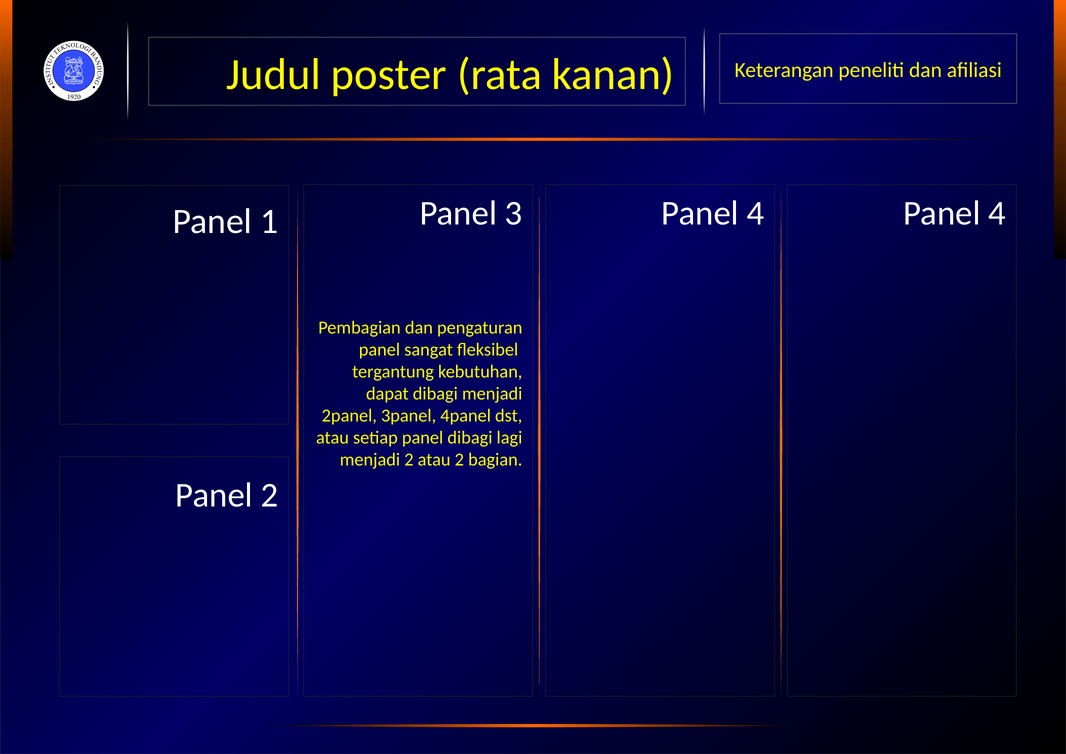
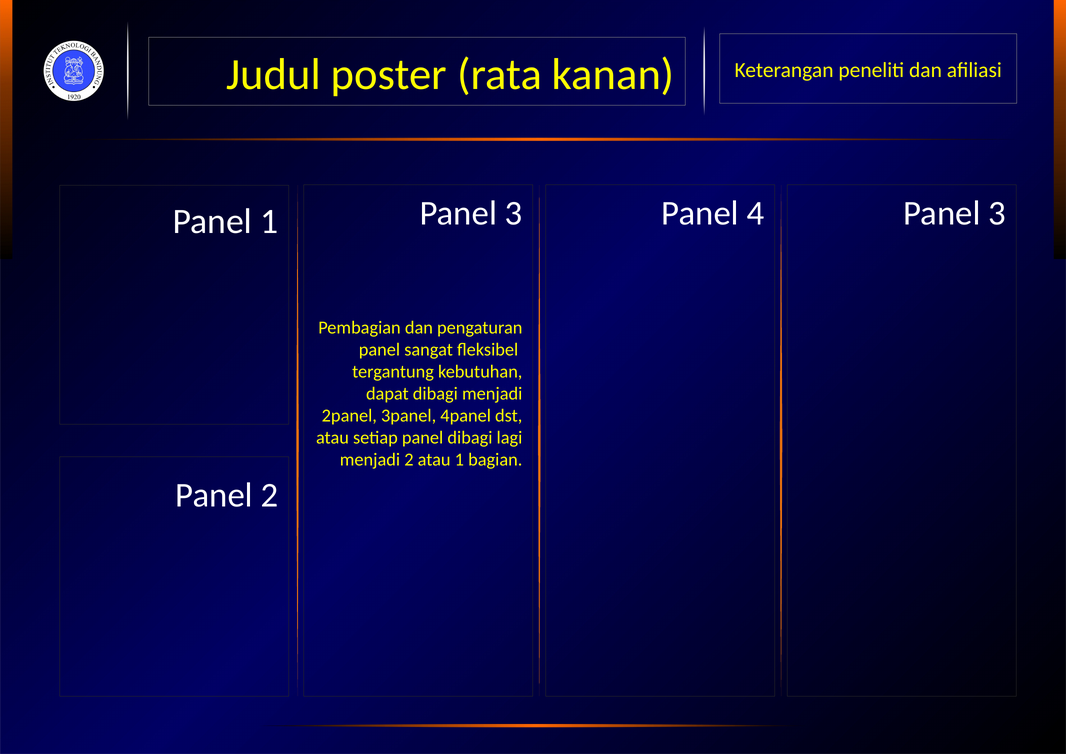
4 Panel 4: 4 -> 3
atau 2: 2 -> 1
